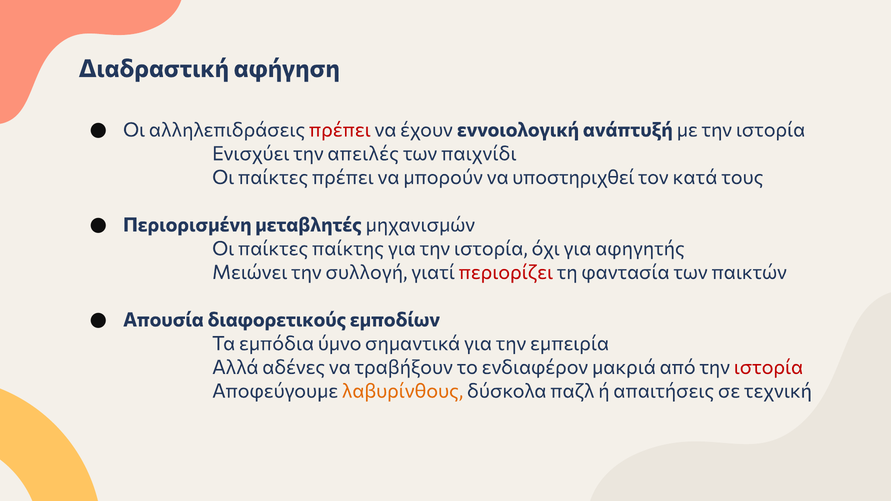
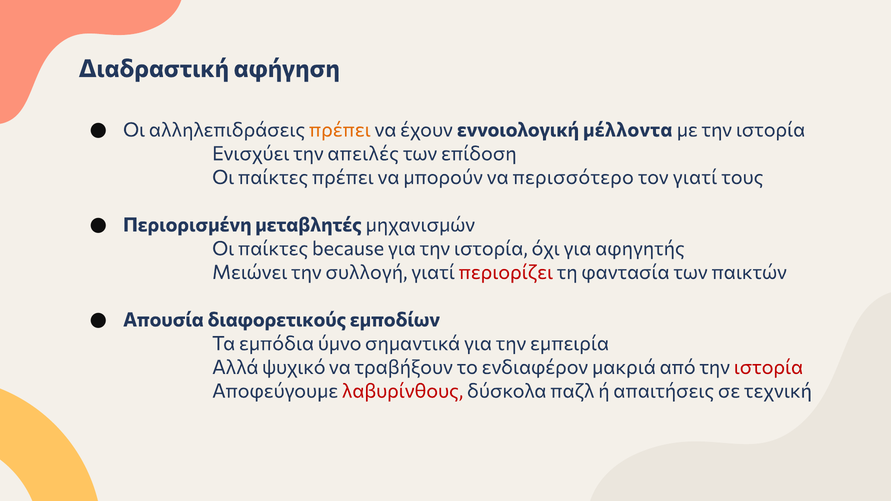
πρέπει at (340, 130) colour: red -> orange
ανάπτυξή: ανάπτυξή -> μέλλοντα
παιχνίδι: παιχνίδι -> επίδοση
υποστηριχθεί: υποστηριχθεί -> περισσότερο
τον κατά: κατά -> γιατί
παίκτης: παίκτης -> because
αδένες: αδένες -> ψυχικό
λαβυρίνθους colour: orange -> red
